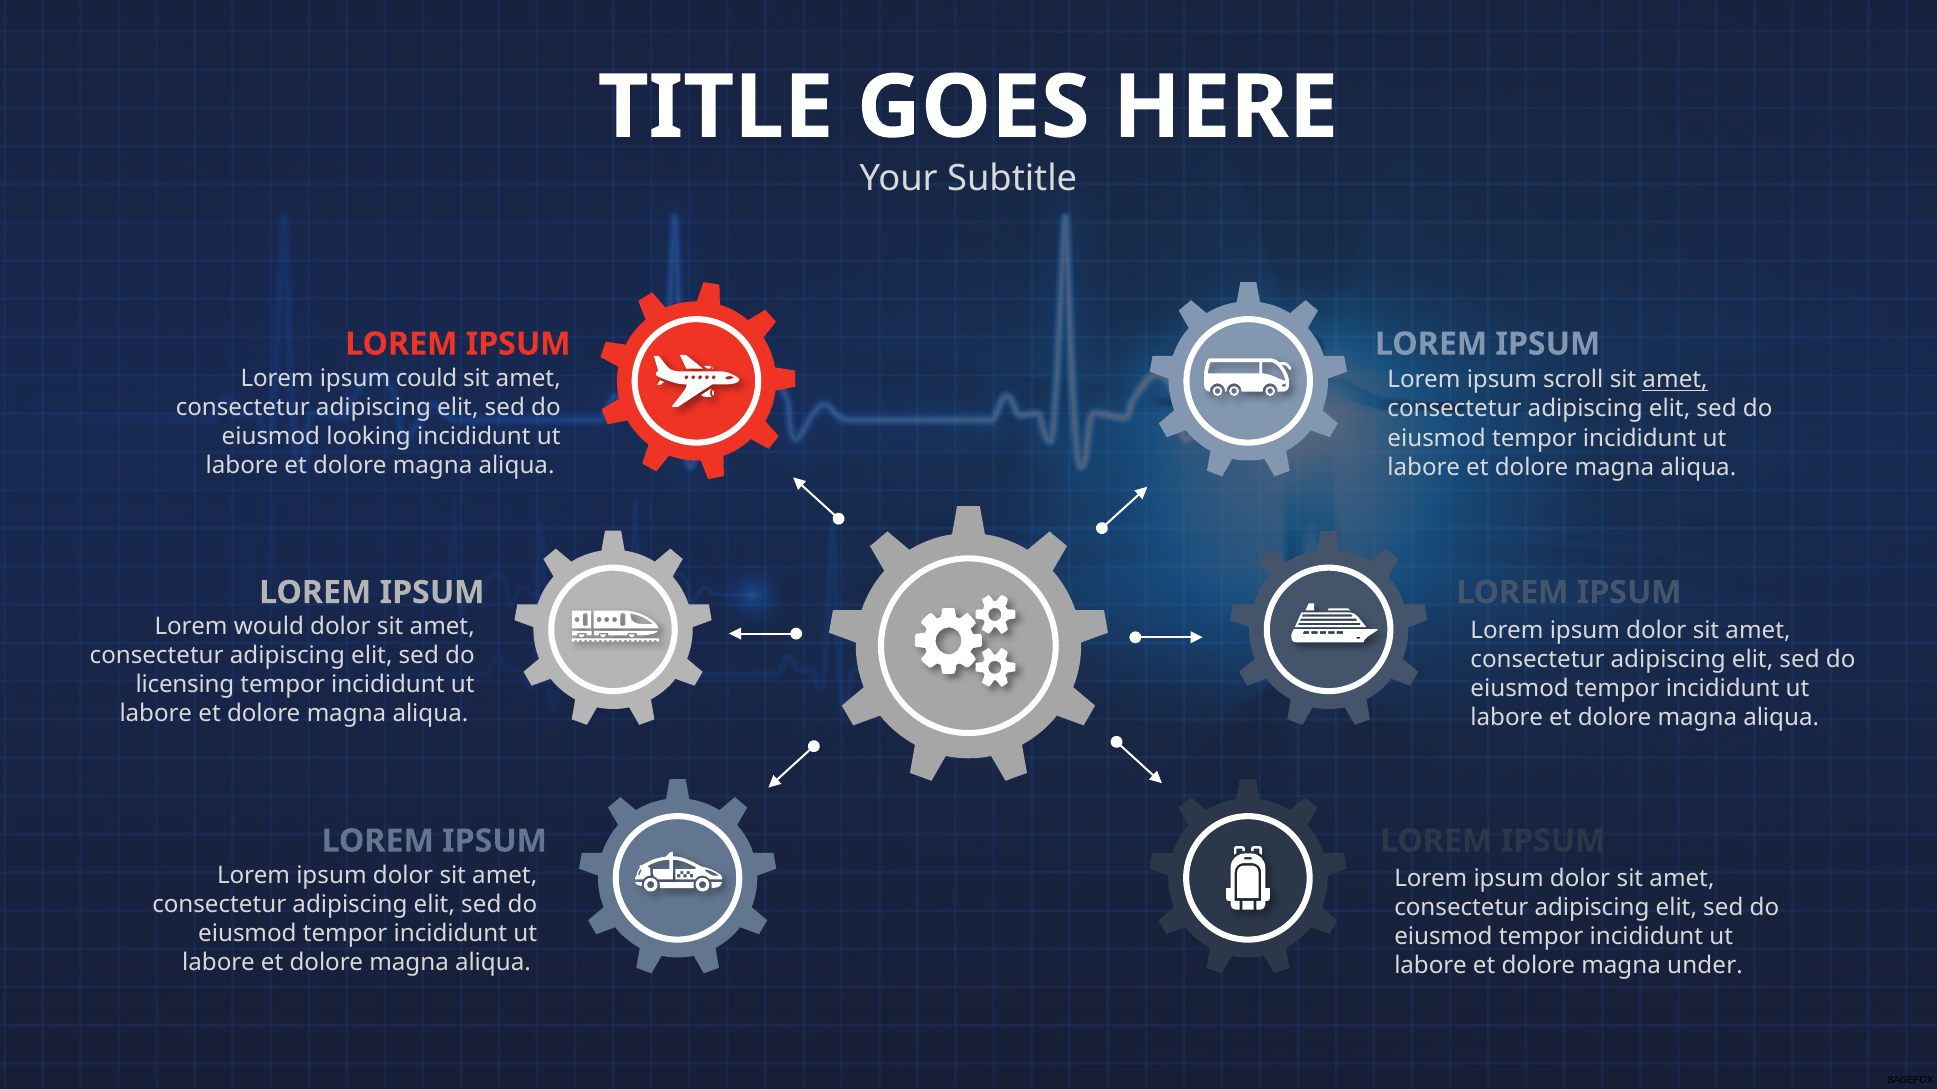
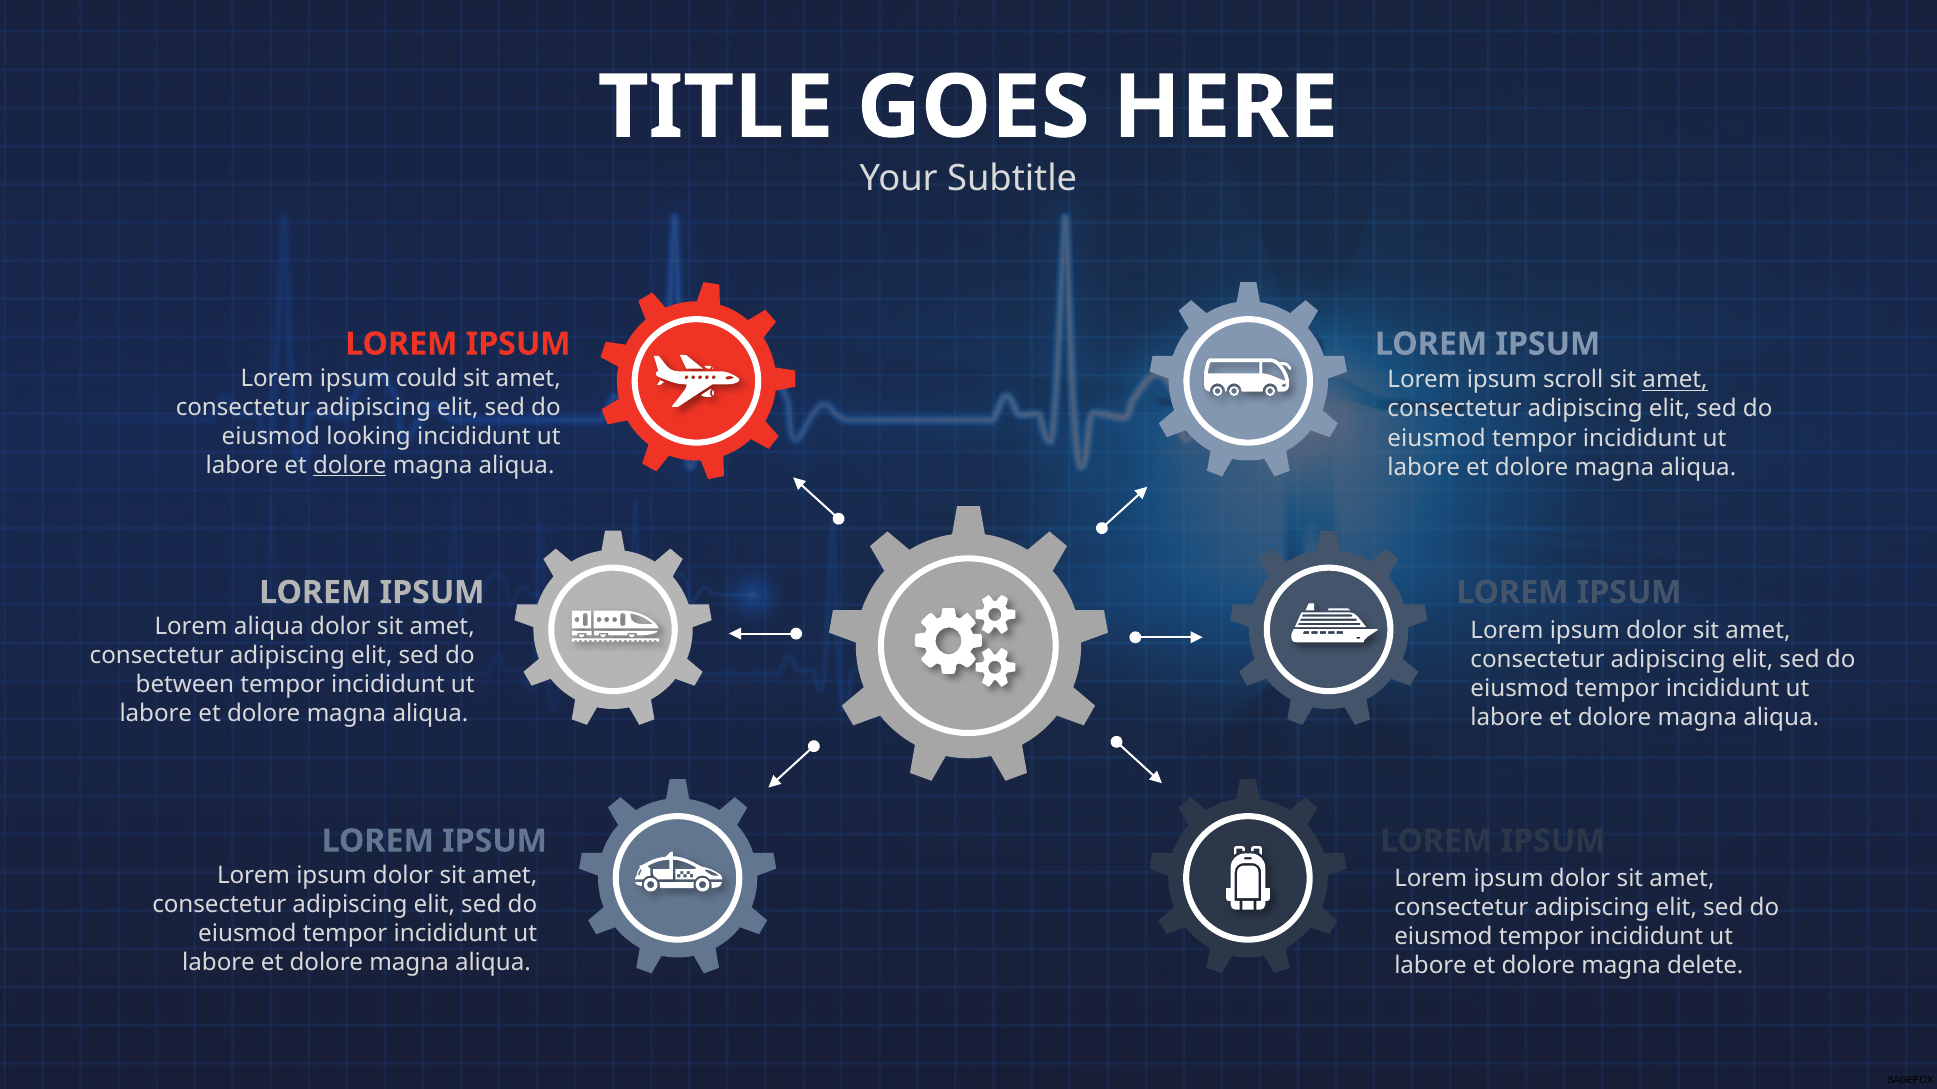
dolore at (350, 466) underline: none -> present
Lorem would: would -> aliqua
licensing: licensing -> between
under: under -> delete
